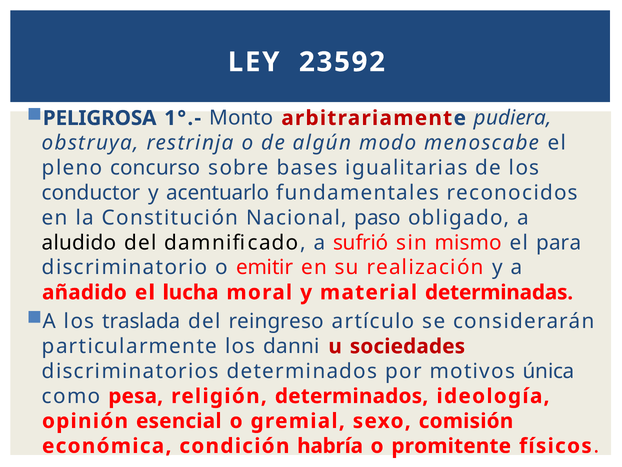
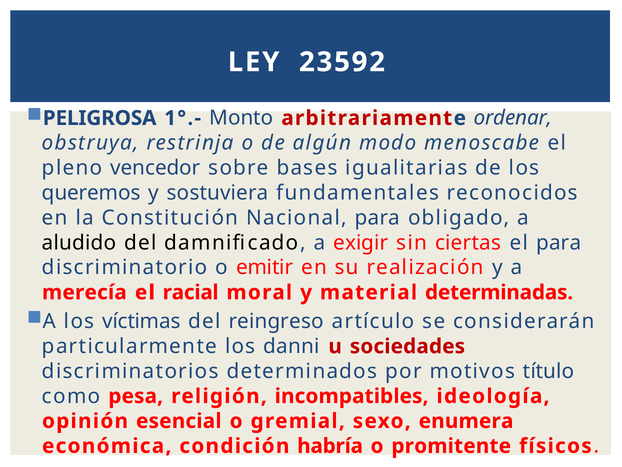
pudiera: pudiera -> ordenar
concurso: concurso -> vencedor
conductor: conductor -> queremos
acentuarlo: acentuarlo -> sostuviera
Nacional paso: paso -> para
sufrió: sufrió -> exigir
mismo: mismo -> ciertas
añadido: añadido -> merecía
lucha: lucha -> racial
traslada: traslada -> víctimas
única: única -> título
religión determinados: determinados -> incompatibles
comisión: comisión -> enumera
